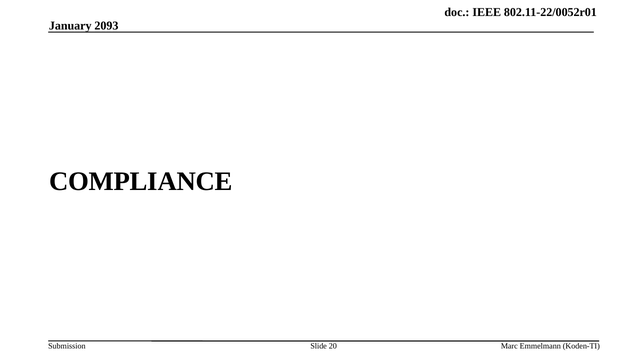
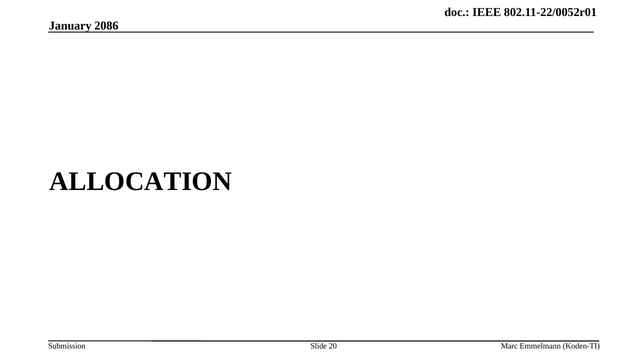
2093: 2093 -> 2086
COMPLIANCE: COMPLIANCE -> ALLOCATION
